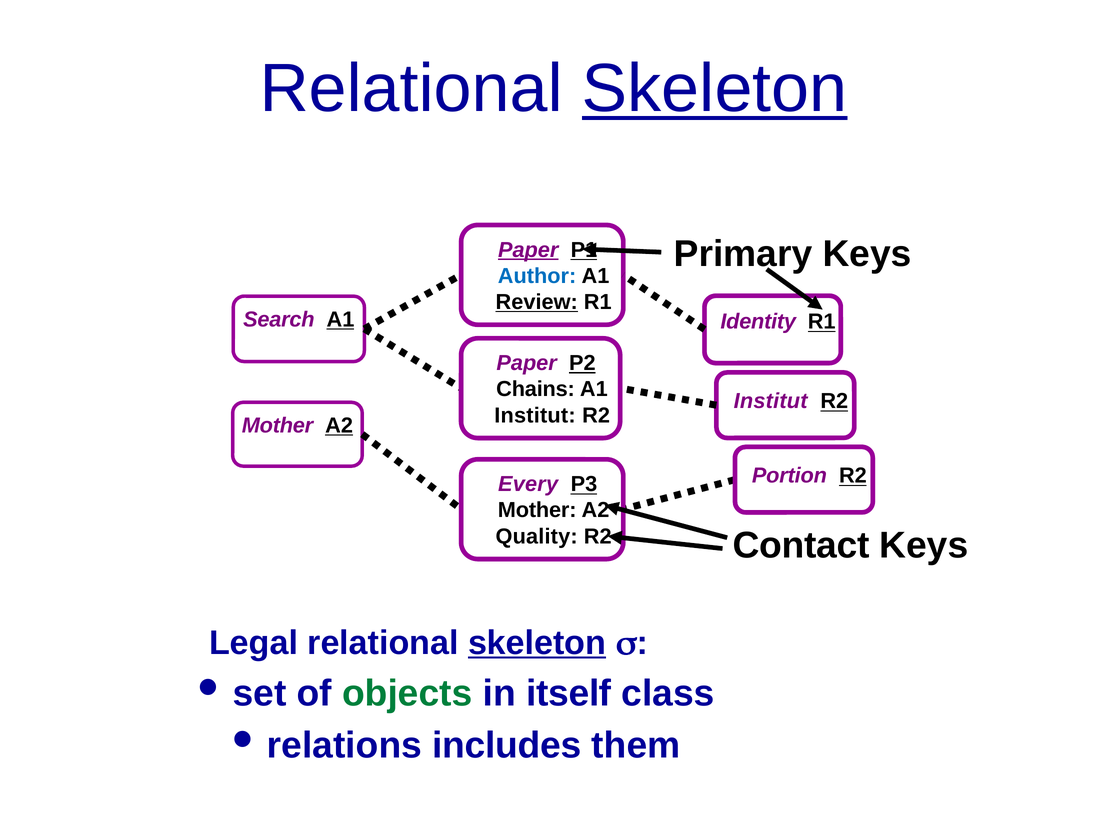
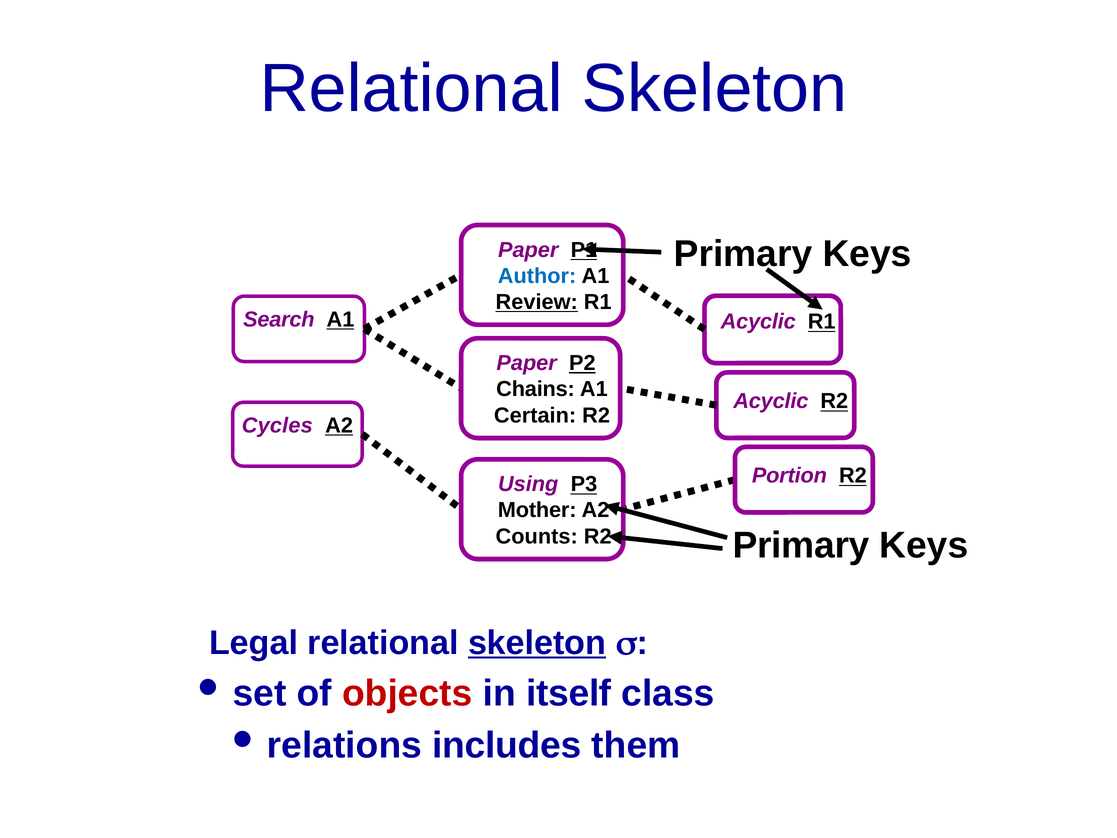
Skeleton at (715, 89) underline: present -> none
Paper at (528, 250) underline: present -> none
Identity at (758, 322): Identity -> Acyclic
Institut at (771, 401): Institut -> Acyclic
Institut at (535, 415): Institut -> Certain
Mother at (278, 425): Mother -> Cycles
Every: Every -> Using
Quality: Quality -> Counts
Contact at (801, 545): Contact -> Primary
objects colour: green -> red
